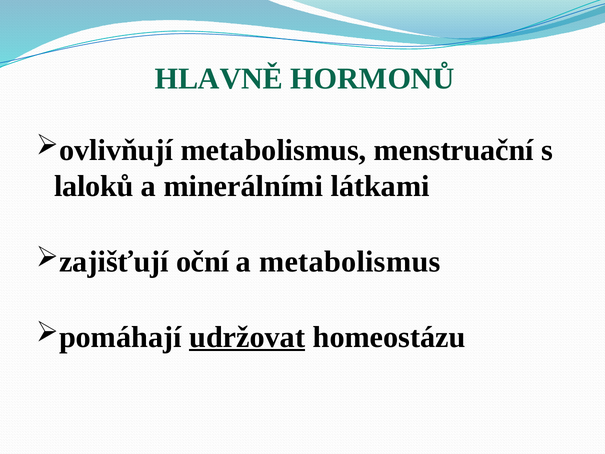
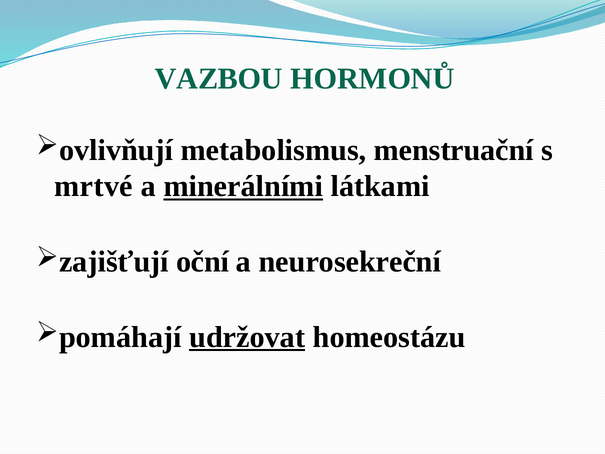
HLAVNĚ: HLAVNĚ -> VAZBOU
laloků: laloků -> mrtvé
minerálními underline: none -> present
a metabolismus: metabolismus -> neurosekreční
